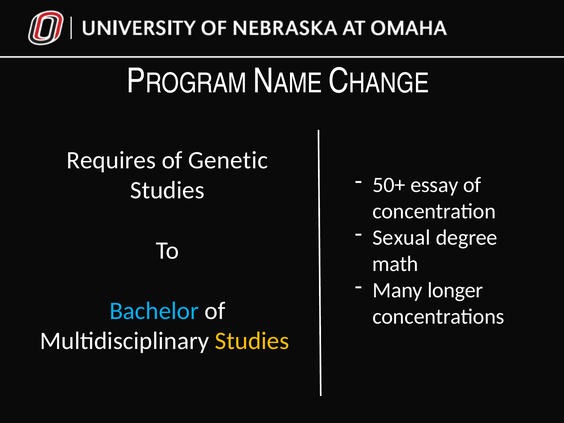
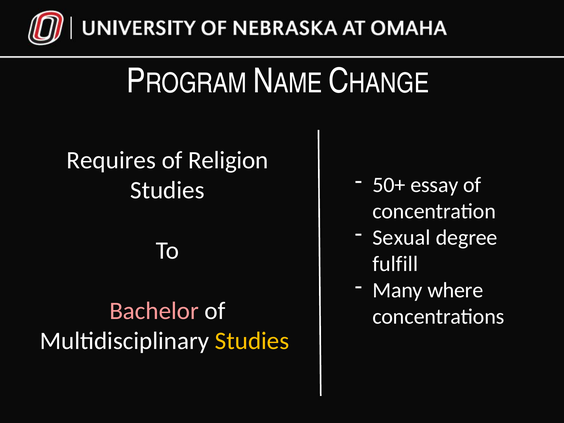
Genetic: Genetic -> Religion
math: math -> fulfill
longer: longer -> where
Bachelor colour: light blue -> pink
